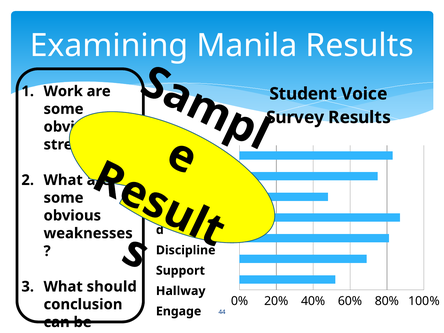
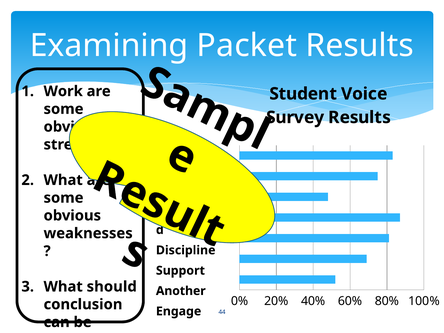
Manila: Manila -> Packet
Hallway: Hallway -> Another
